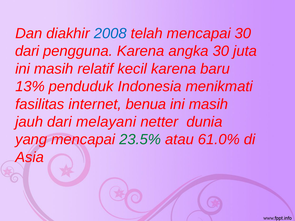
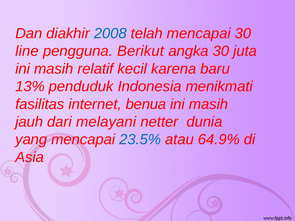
dari at (27, 51): dari -> line
pengguna Karena: Karena -> Berikut
23.5% colour: green -> blue
61.0%: 61.0% -> 64.9%
